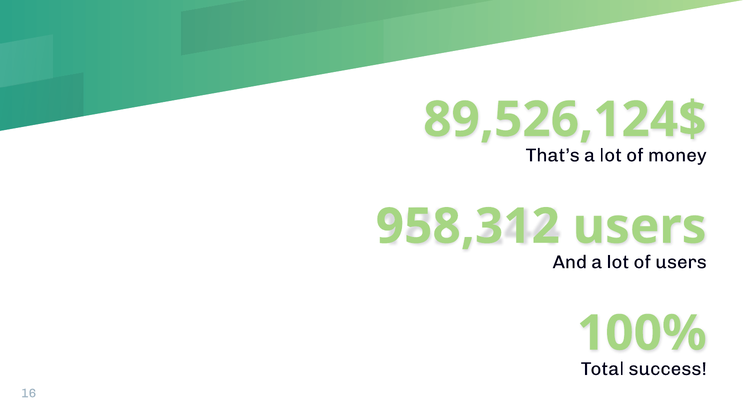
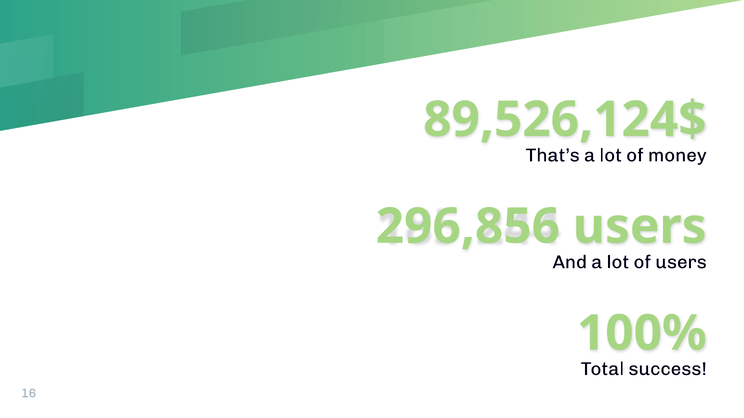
958,312: 958,312 -> 296,856
